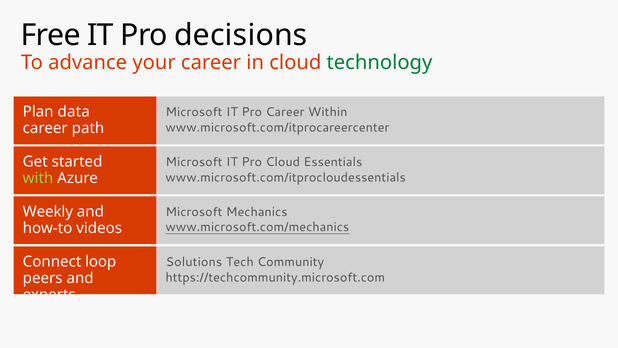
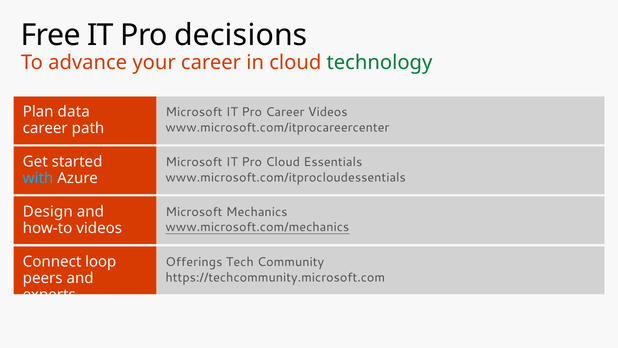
Career Within: Within -> Videos
with at (38, 178) colour: light green -> light blue
Weekly at (48, 211): Weekly -> Design
Solutions: Solutions -> Offerings
